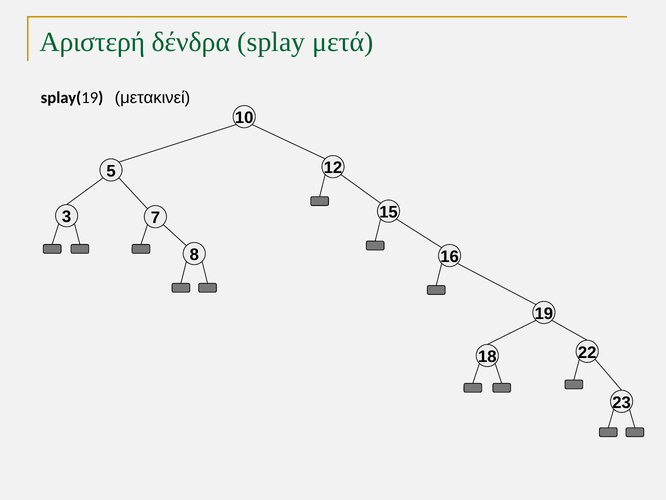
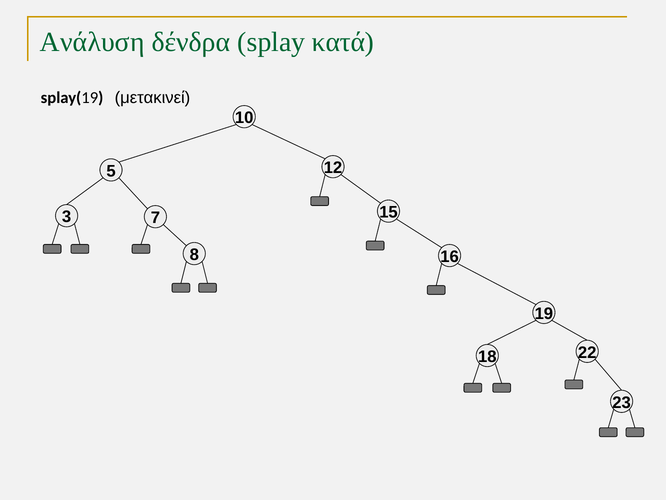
Αριστερή: Αριστερή -> Ανάλυση
μετά: μετά -> κατά
